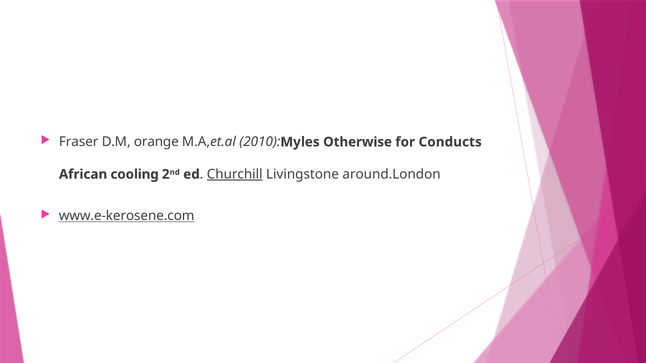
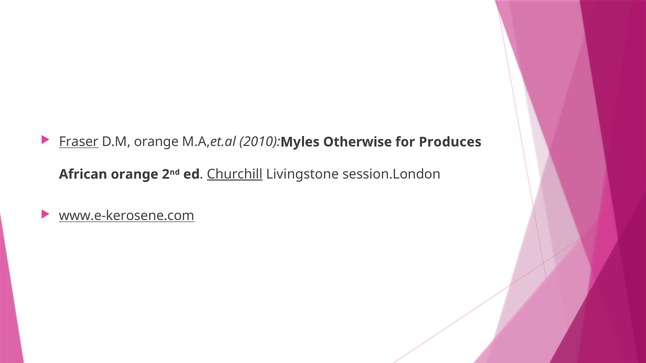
Fraser underline: none -> present
Conducts: Conducts -> Produces
African cooling: cooling -> orange
around.London: around.London -> session.London
